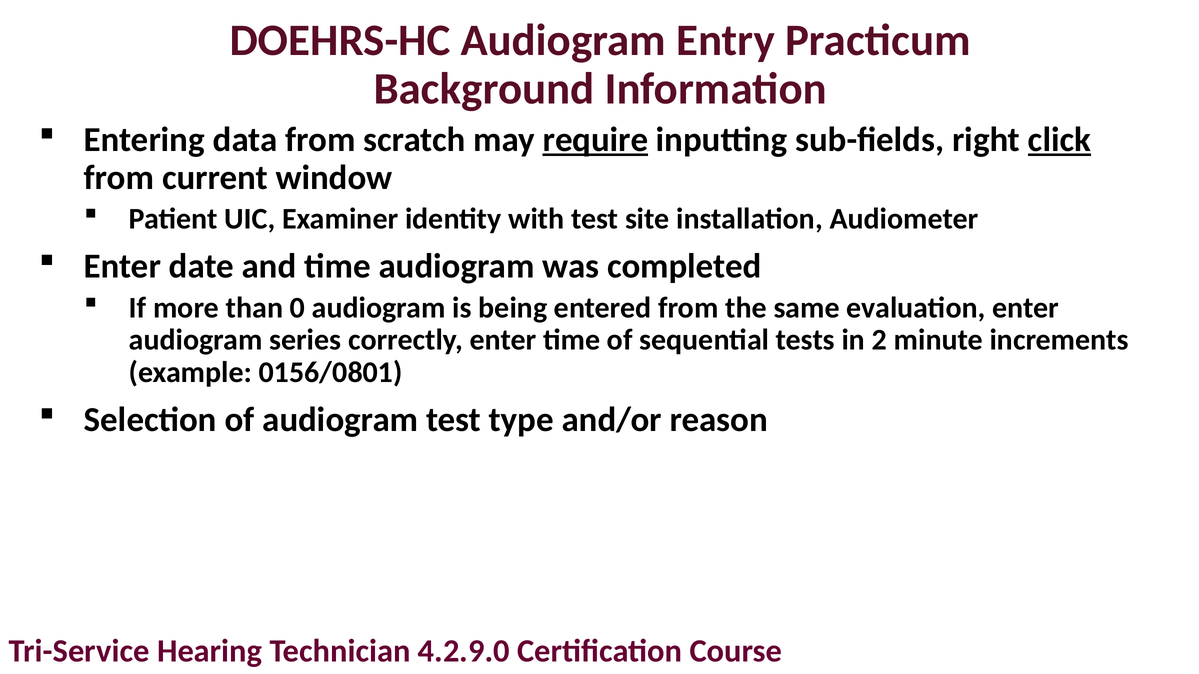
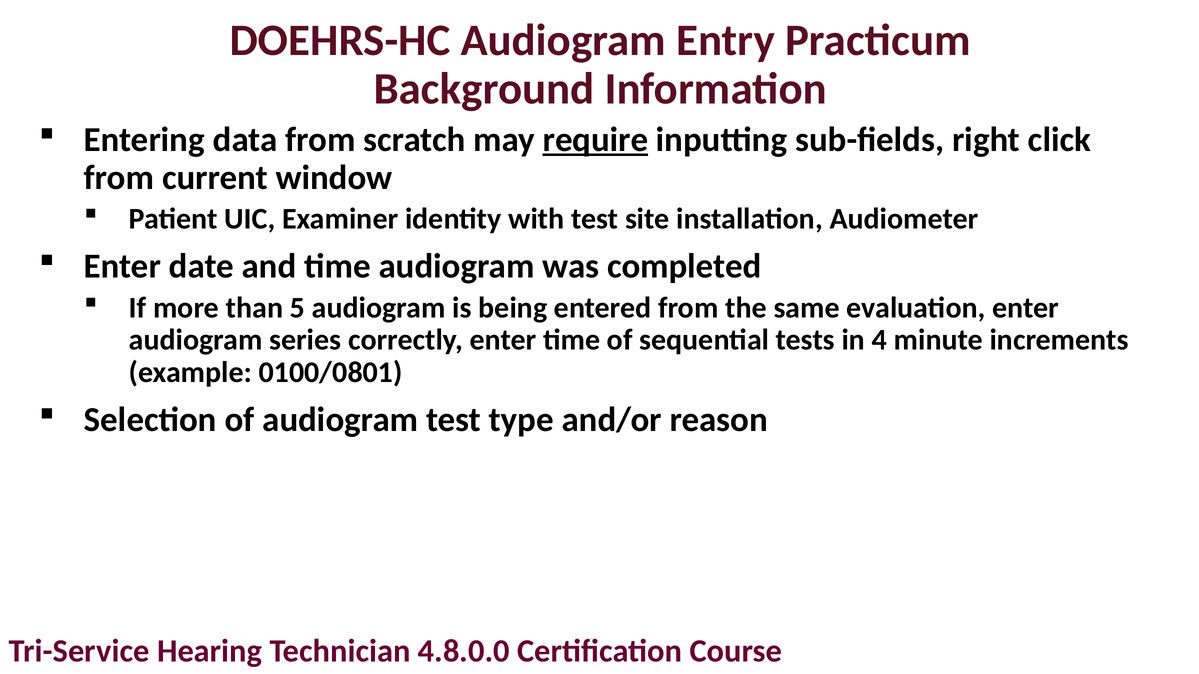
click underline: present -> none
0: 0 -> 5
2: 2 -> 4
0156/0801: 0156/0801 -> 0100/0801
4.2.9.0: 4.2.9.0 -> 4.8.0.0
